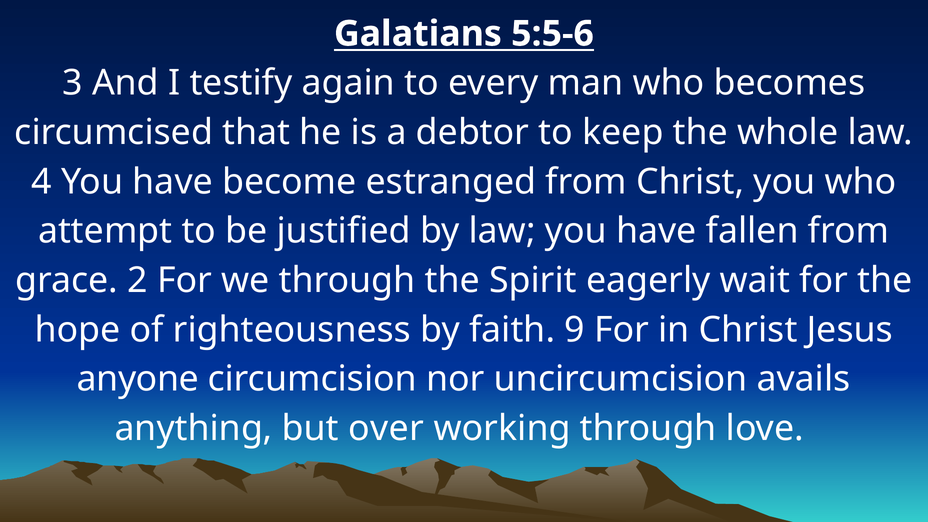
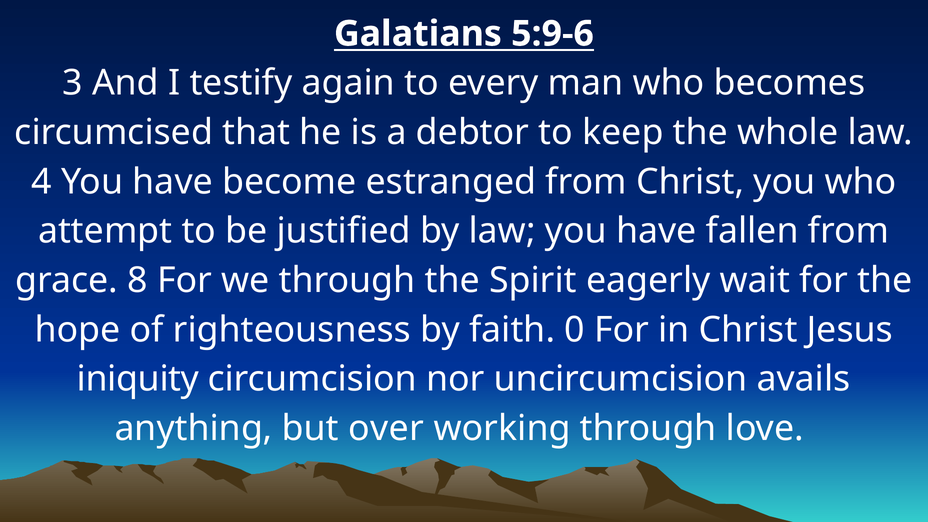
5:5-6: 5:5-6 -> 5:9-6
2: 2 -> 8
9: 9 -> 0
anyone: anyone -> iniquity
